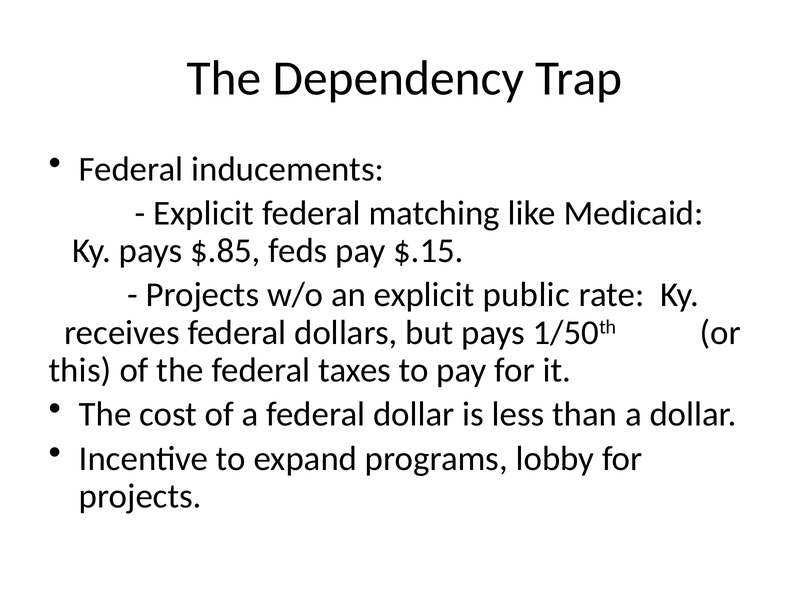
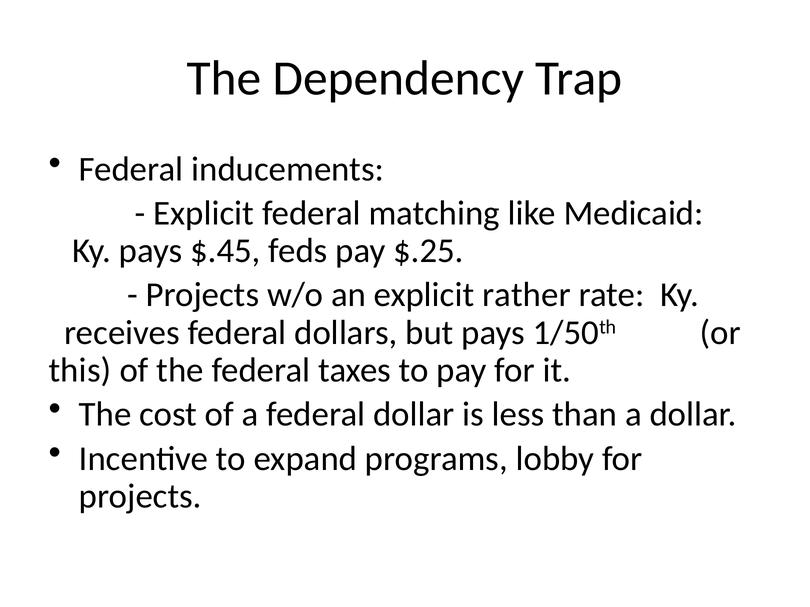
$.85: $.85 -> $.45
$.15: $.15 -> $.25
public: public -> rather
